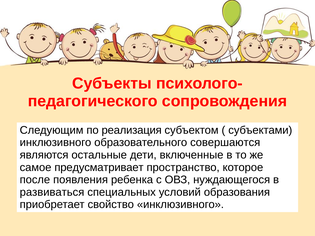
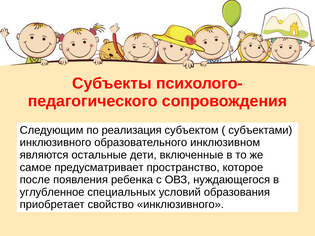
совершаются: совершаются -> инклюзивном
развиваться: развиваться -> углубленное
